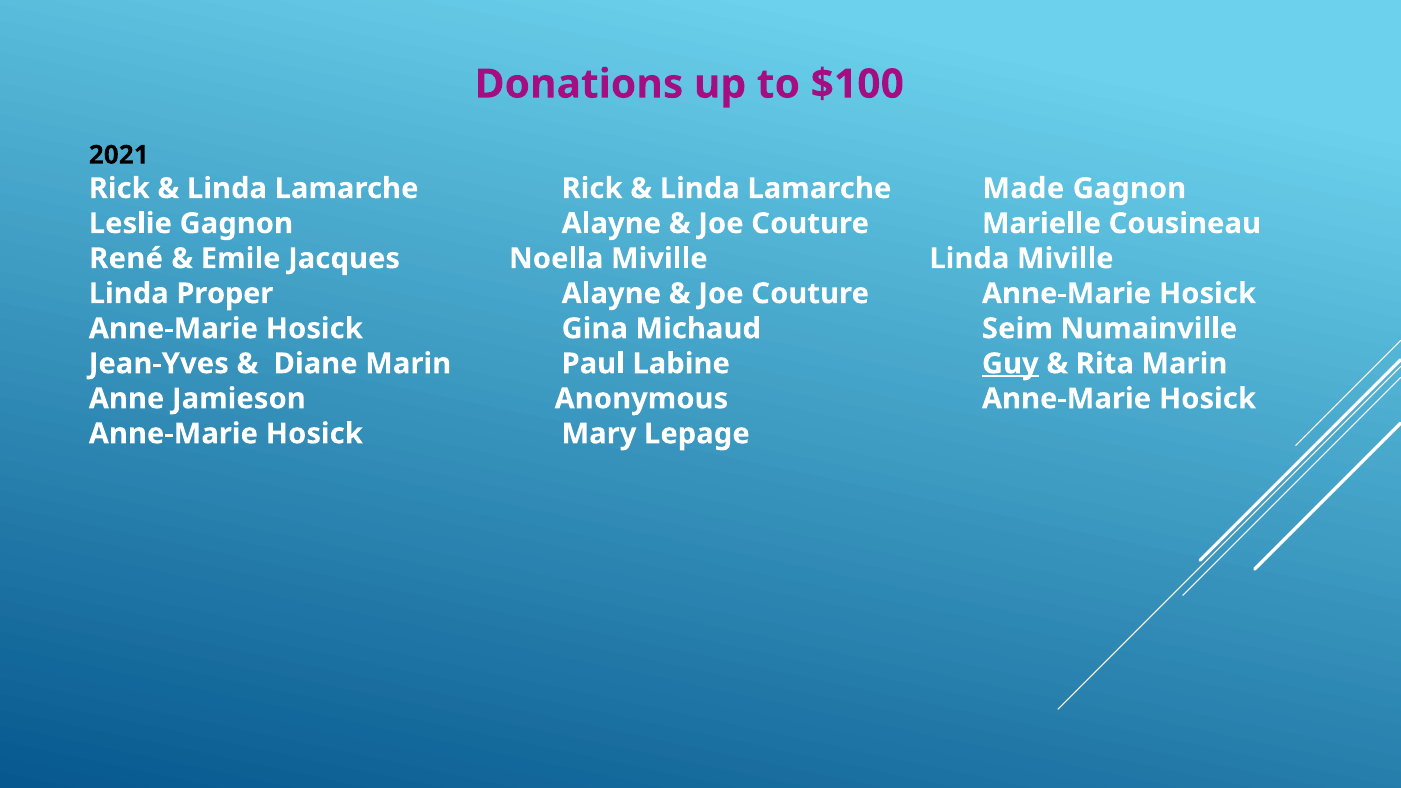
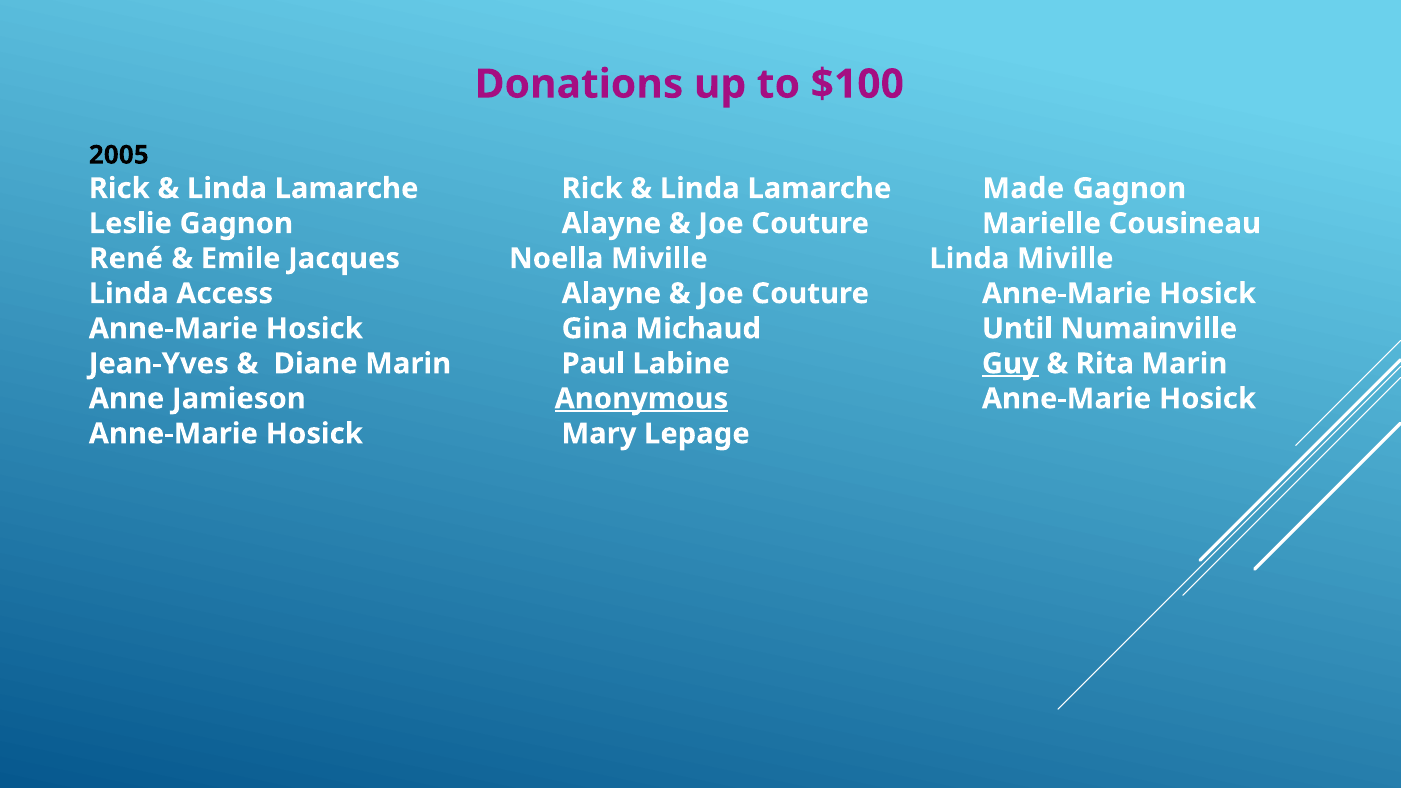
2021: 2021 -> 2005
Proper: Proper -> Access
Seim: Seim -> Until
Anonymous underline: none -> present
